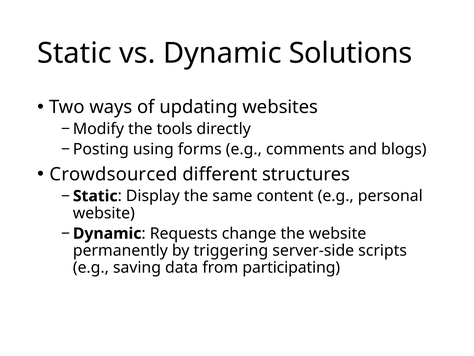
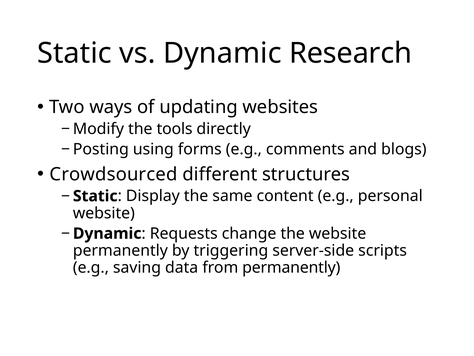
Solutions: Solutions -> Research
from participating: participating -> permanently
